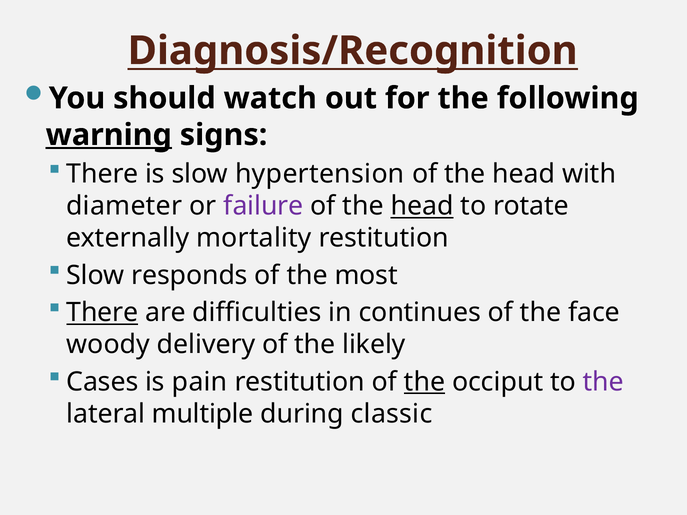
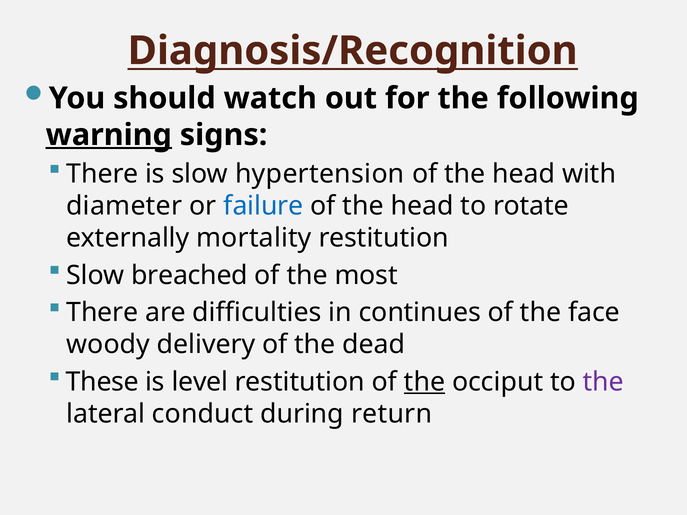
failure colour: purple -> blue
head at (422, 206) underline: present -> none
responds: responds -> breached
There at (102, 313) underline: present -> none
likely: likely -> dead
Cases: Cases -> These
pain: pain -> level
multiple: multiple -> conduct
classic: classic -> return
